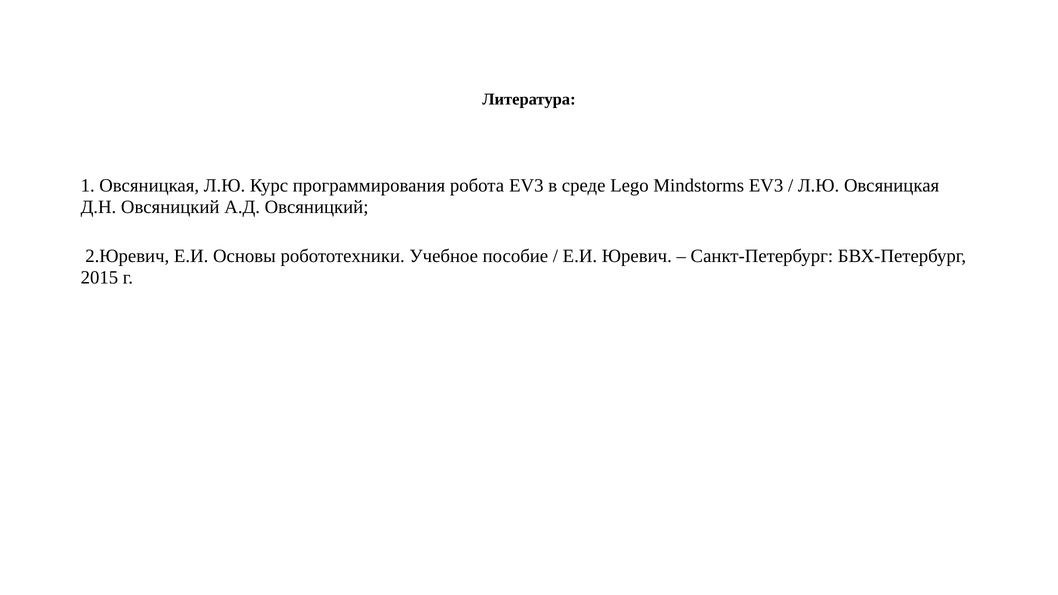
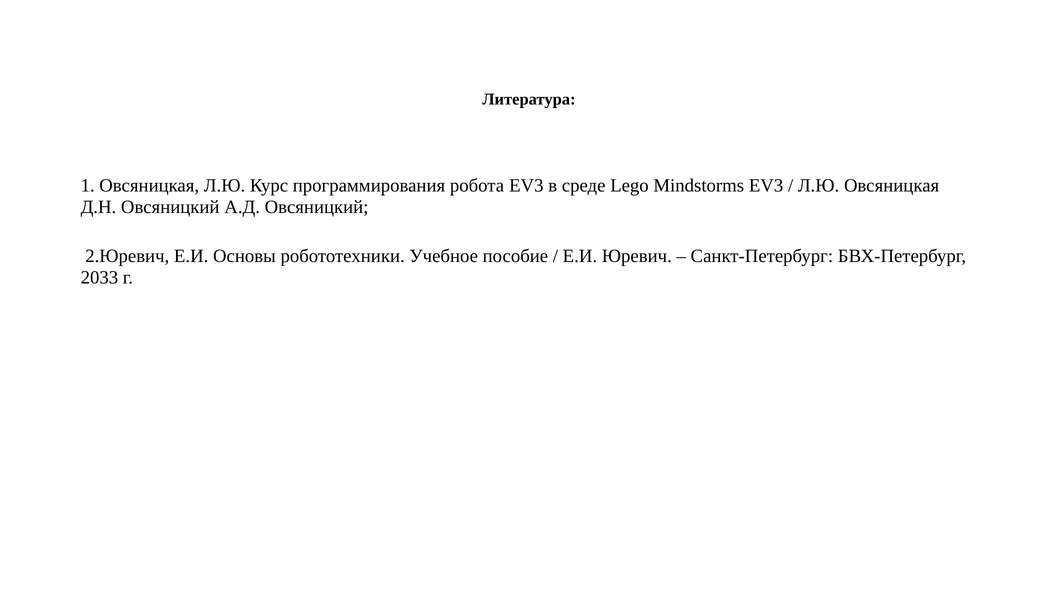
2015: 2015 -> 2033
